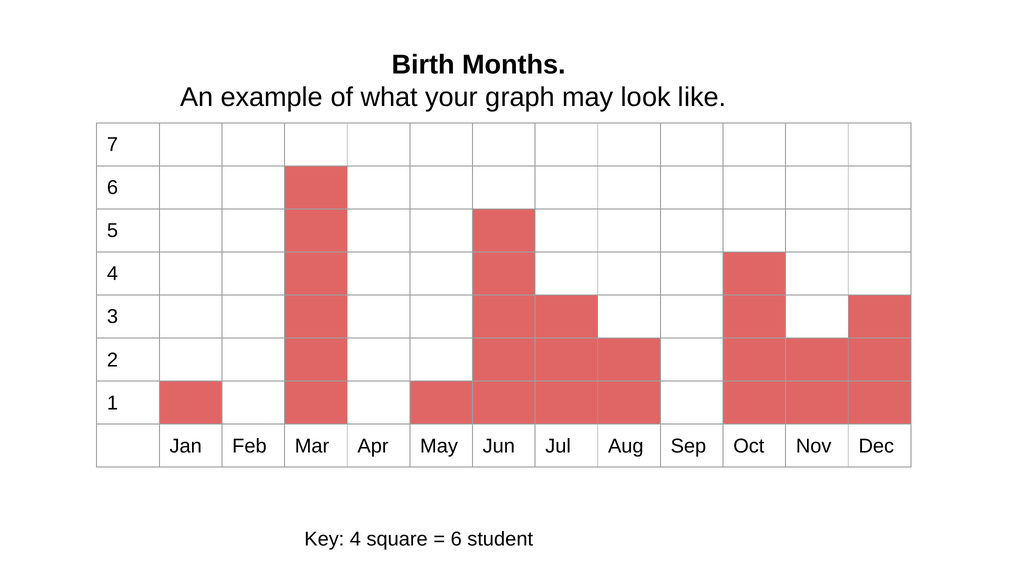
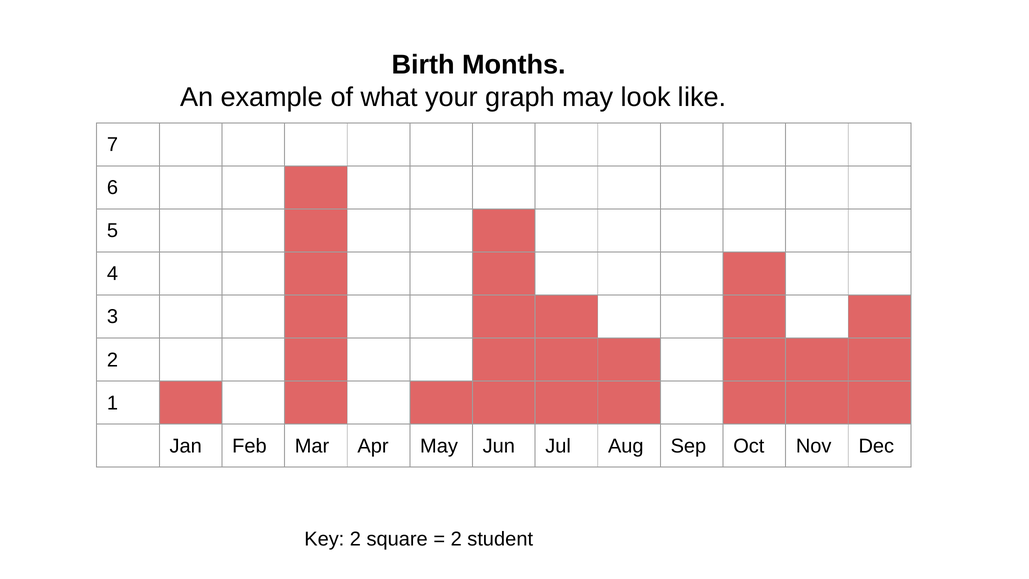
Key 4: 4 -> 2
6 at (456, 539): 6 -> 2
